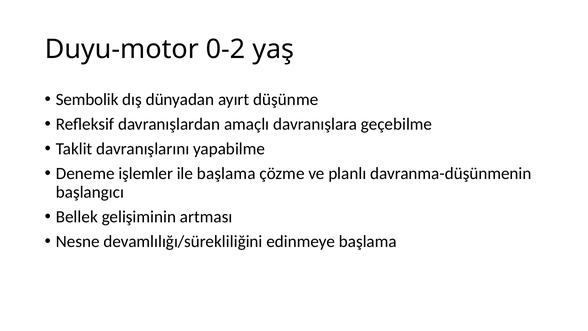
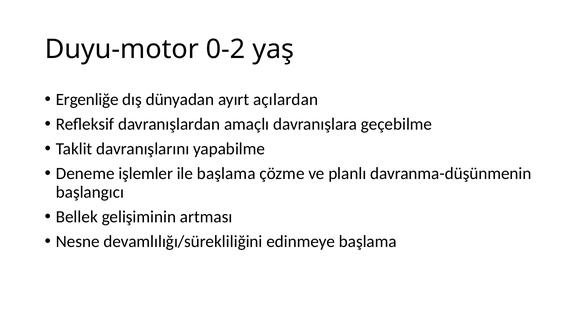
Sembolik: Sembolik -> Ergenliğe
düşünme: düşünme -> açılardan
